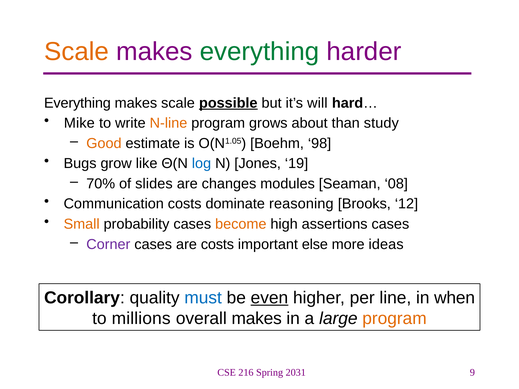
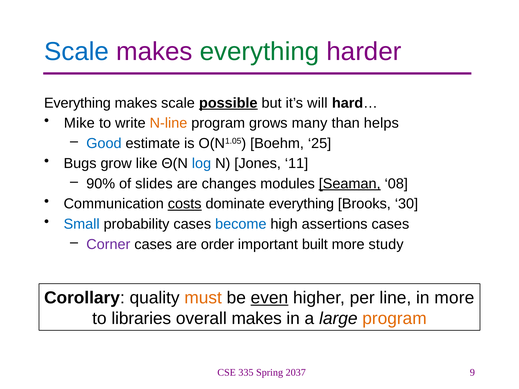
Scale at (77, 52) colour: orange -> blue
about: about -> many
study: study -> helps
Good colour: orange -> blue
98: 98 -> 25
19: 19 -> 11
70%: 70% -> 90%
Seaman underline: none -> present
costs at (185, 204) underline: none -> present
dominate reasoning: reasoning -> everything
12: 12 -> 30
Small colour: orange -> blue
become colour: orange -> blue
are costs: costs -> order
else: else -> built
ideas: ideas -> study
must colour: blue -> orange
in when: when -> more
millions: millions -> libraries
216: 216 -> 335
2031: 2031 -> 2037
